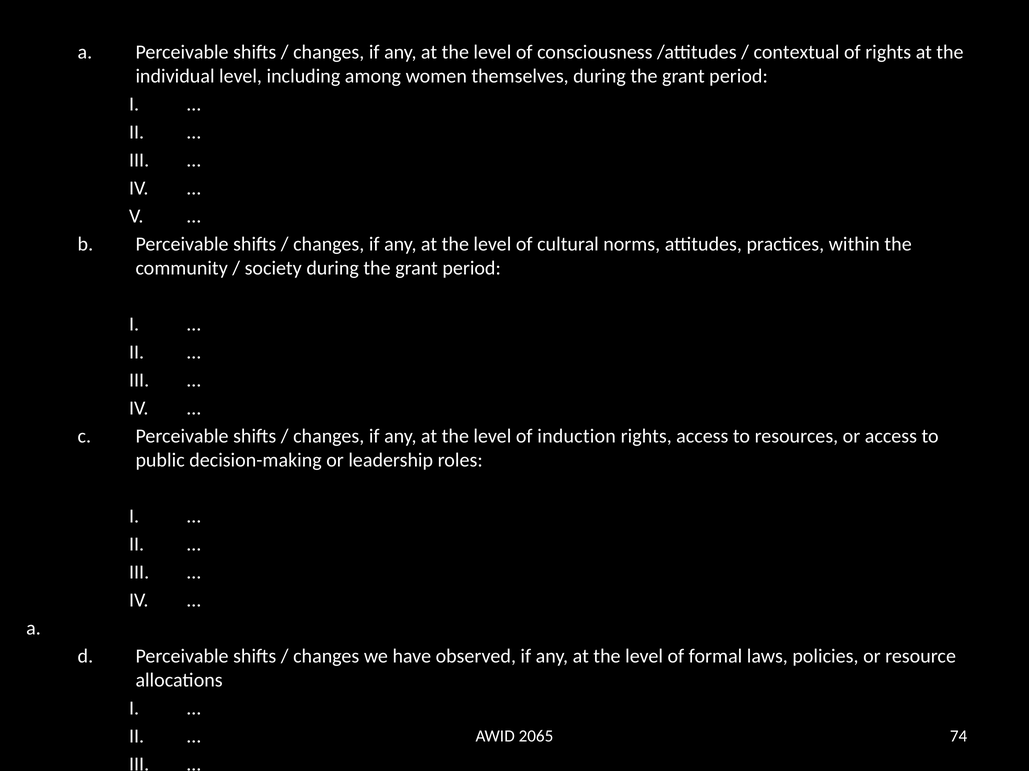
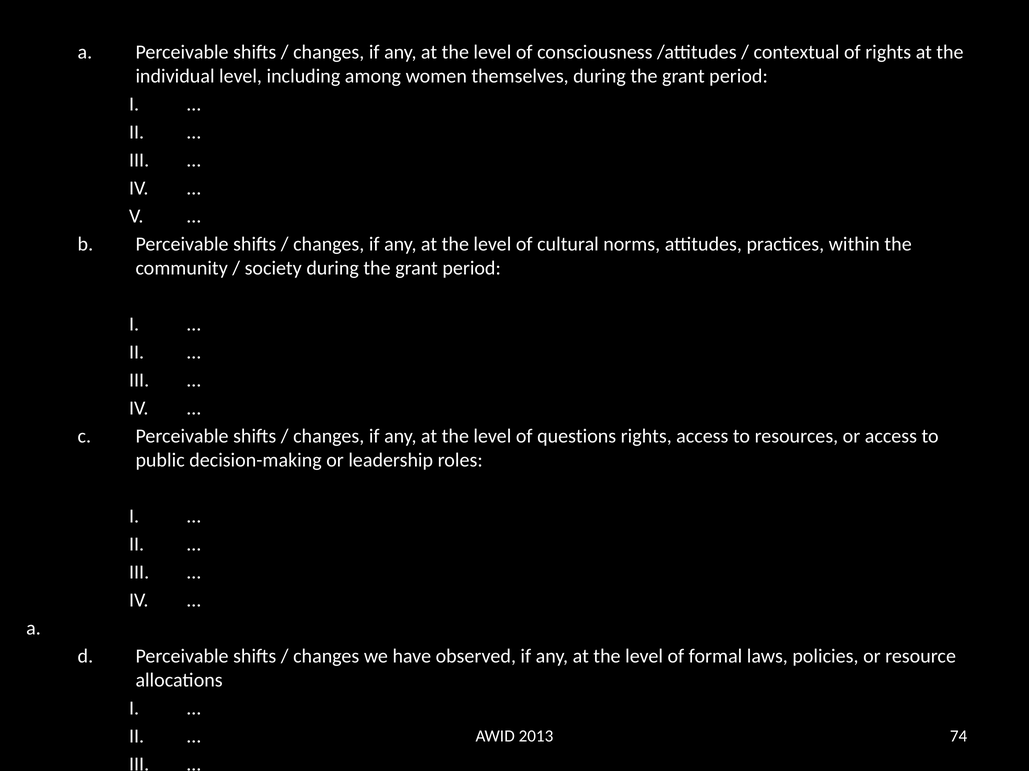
induction: induction -> questions
2065: 2065 -> 2013
